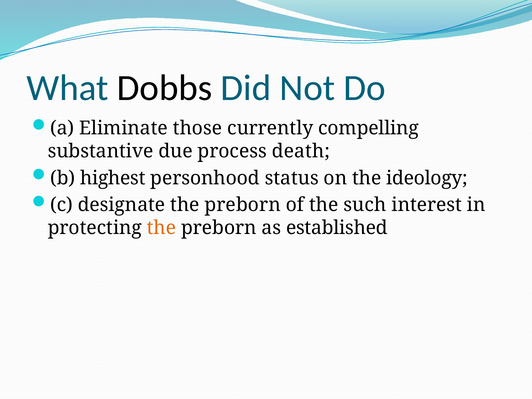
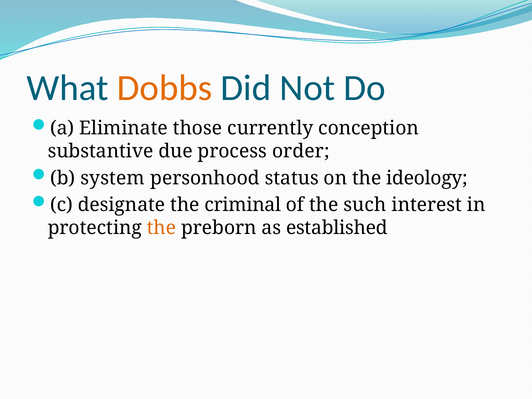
Dobbs colour: black -> orange
compelling: compelling -> conception
death: death -> order
highest: highest -> system
designate the preborn: preborn -> criminal
